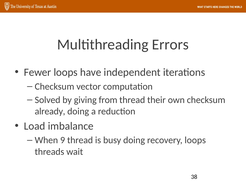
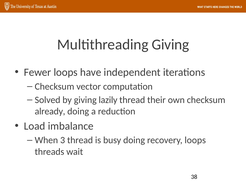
Multithreading Errors: Errors -> Giving
from: from -> lazily
9: 9 -> 3
